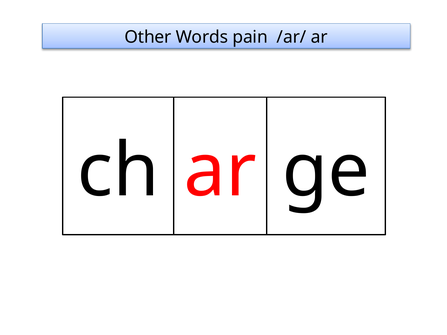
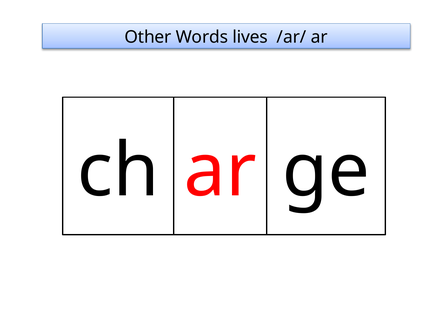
pain: pain -> lives
